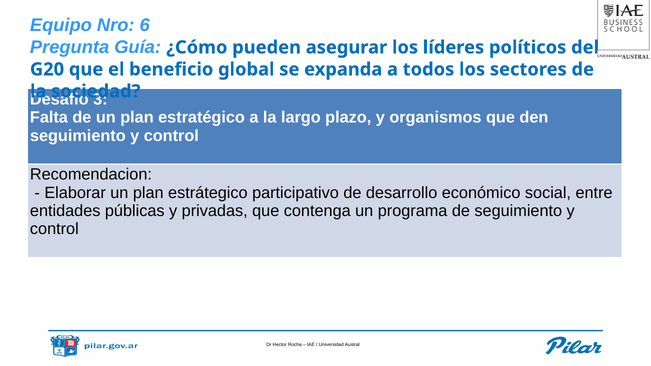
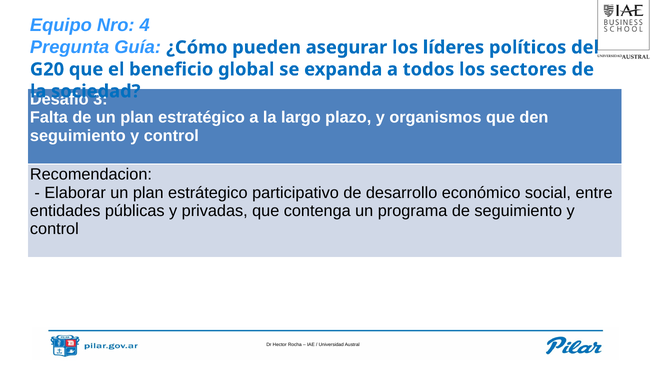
6: 6 -> 4
